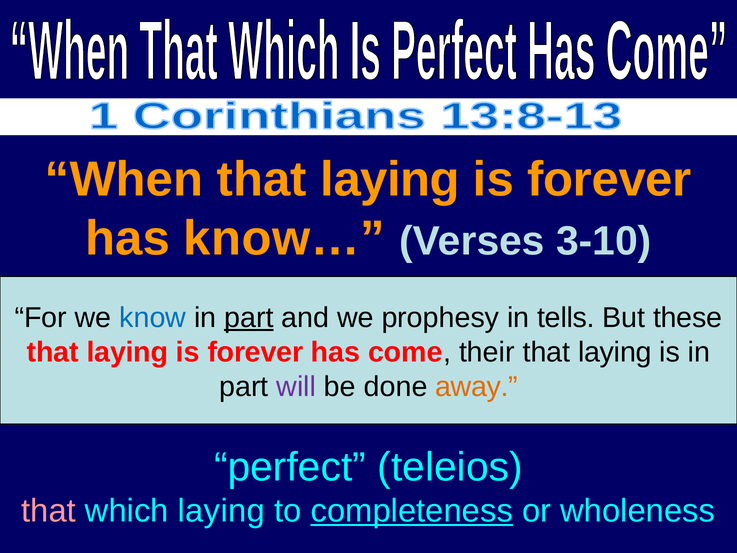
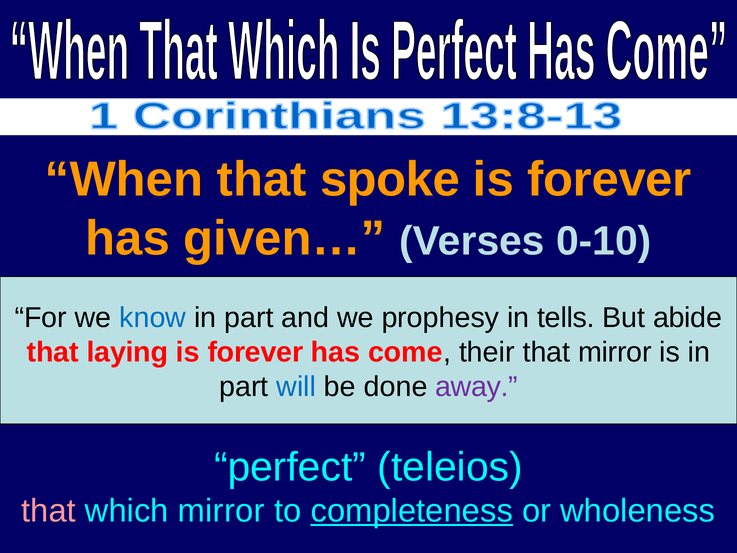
When that laying: laying -> spoke
know…: know… -> given…
3-10: 3-10 -> 0-10
part at (249, 318) underline: present -> none
these: these -> abide
laying at (615, 352): laying -> mirror
will colour: purple -> blue
away colour: orange -> purple
which laying: laying -> mirror
